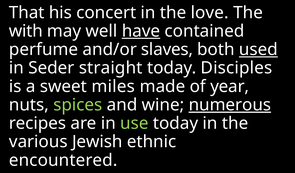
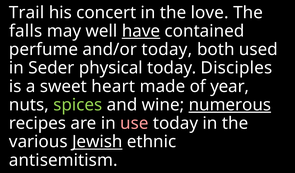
That: That -> Trail
with: with -> falls
and/or slaves: slaves -> today
used underline: present -> none
straight: straight -> physical
miles: miles -> heart
use colour: light green -> pink
Jewish underline: none -> present
encountered: encountered -> antisemitism
